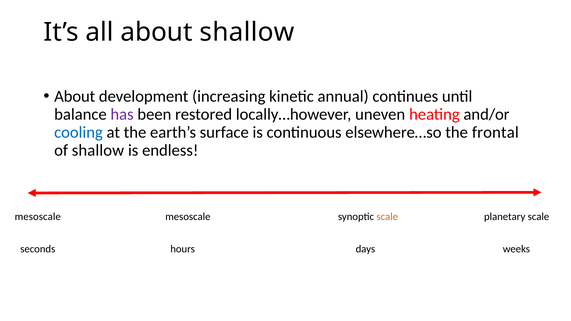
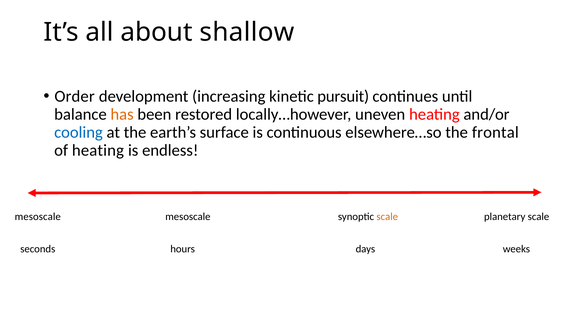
About at (75, 97): About -> Order
annual: annual -> pursuit
has colour: purple -> orange
of shallow: shallow -> heating
